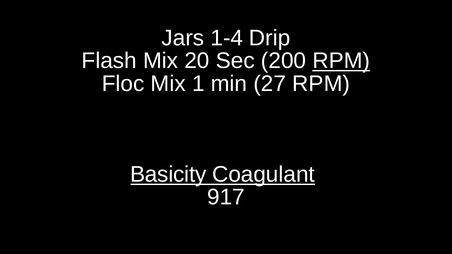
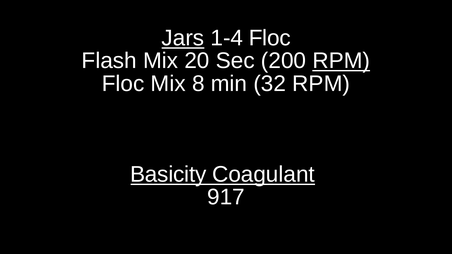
Jars underline: none -> present
1-4 Drip: Drip -> Floc
1: 1 -> 8
27: 27 -> 32
